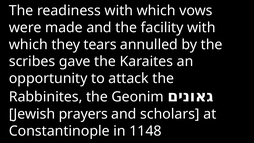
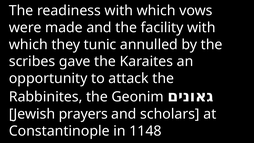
tears: tears -> tunic
